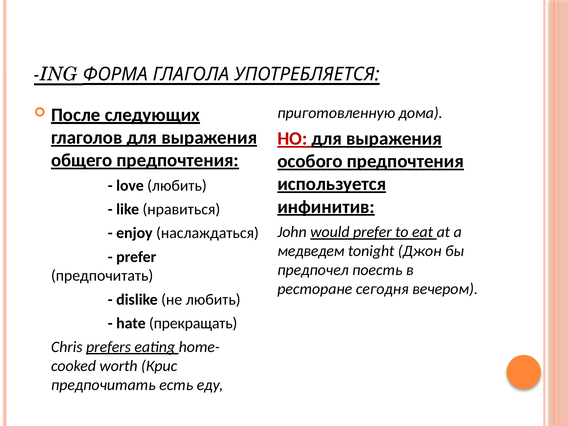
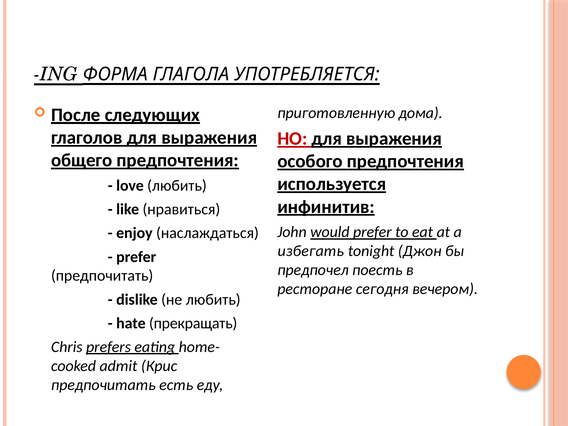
медведем: медведем -> избегать
worth: worth -> admit
